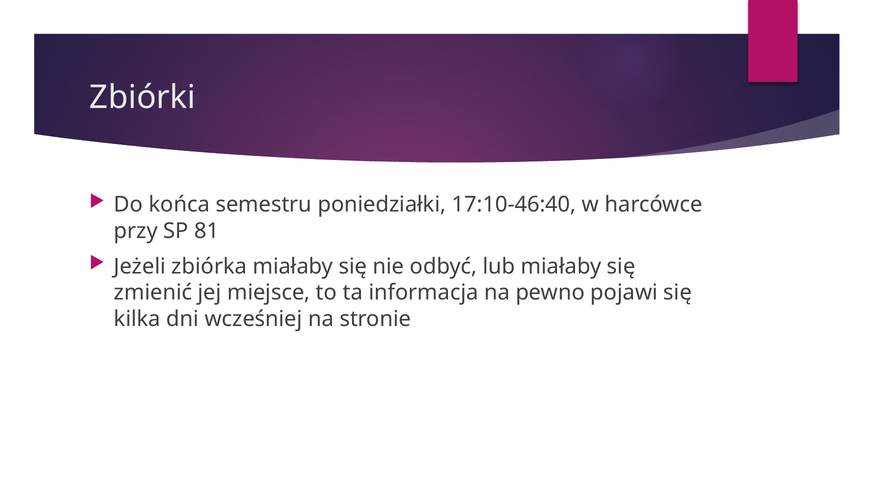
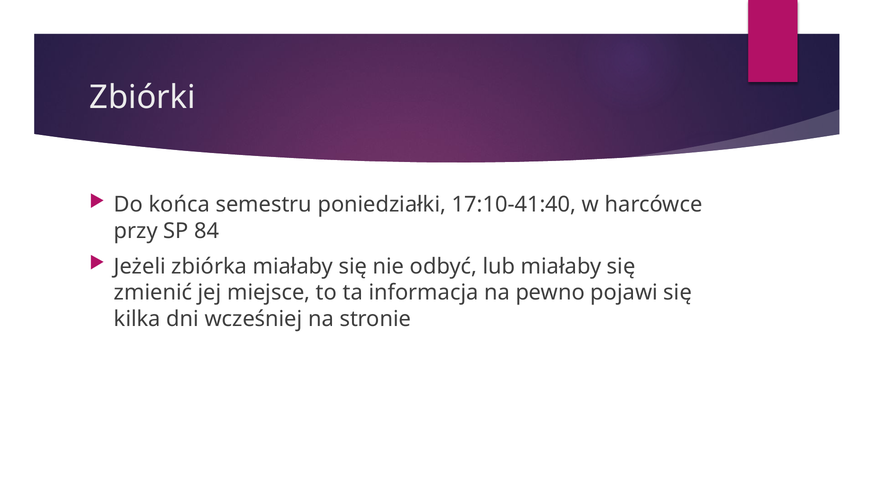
17:10-46:40: 17:10-46:40 -> 17:10-41:40
81: 81 -> 84
